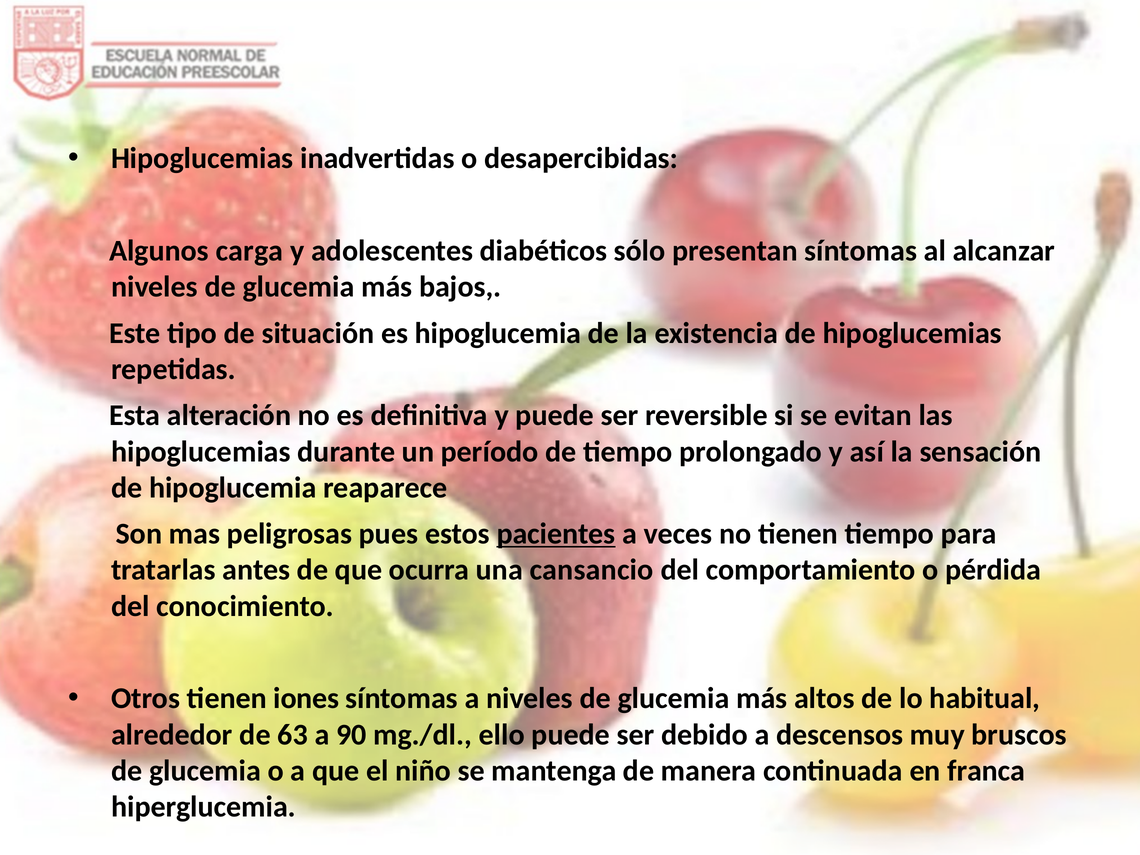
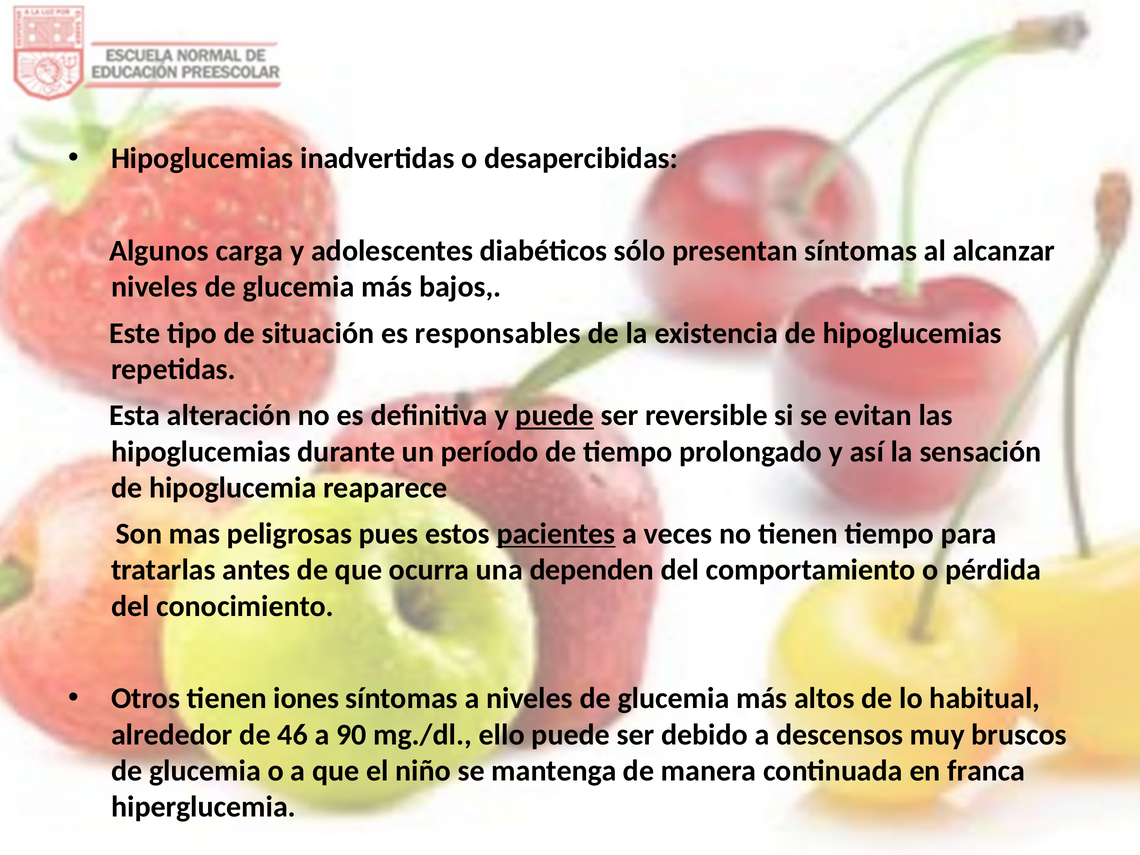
es hipoglucemia: hipoglucemia -> responsables
puede at (555, 416) underline: none -> present
cansancio: cansancio -> dependen
63: 63 -> 46
